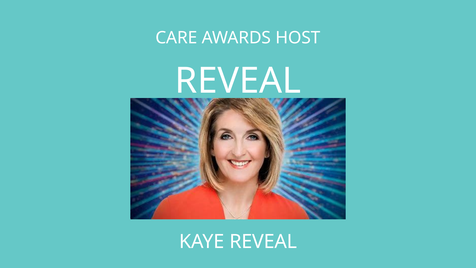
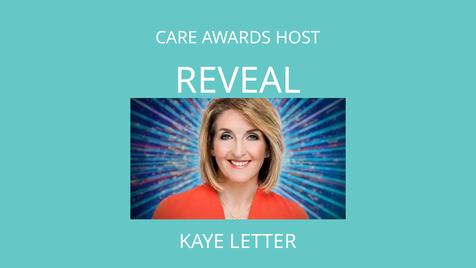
KAYE REVEAL: REVEAL -> LETTER
